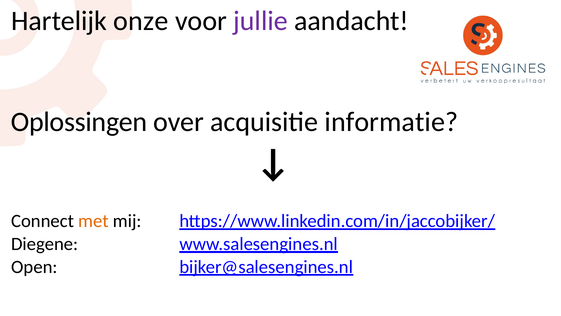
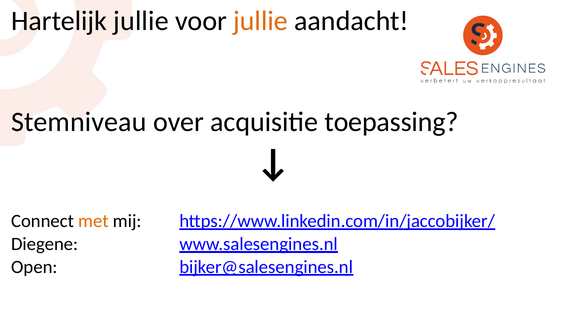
Hartelijk onze: onze -> jullie
jullie at (261, 21) colour: purple -> orange
Oplossingen: Oplossingen -> Stemniveau
informatie: informatie -> toepassing
